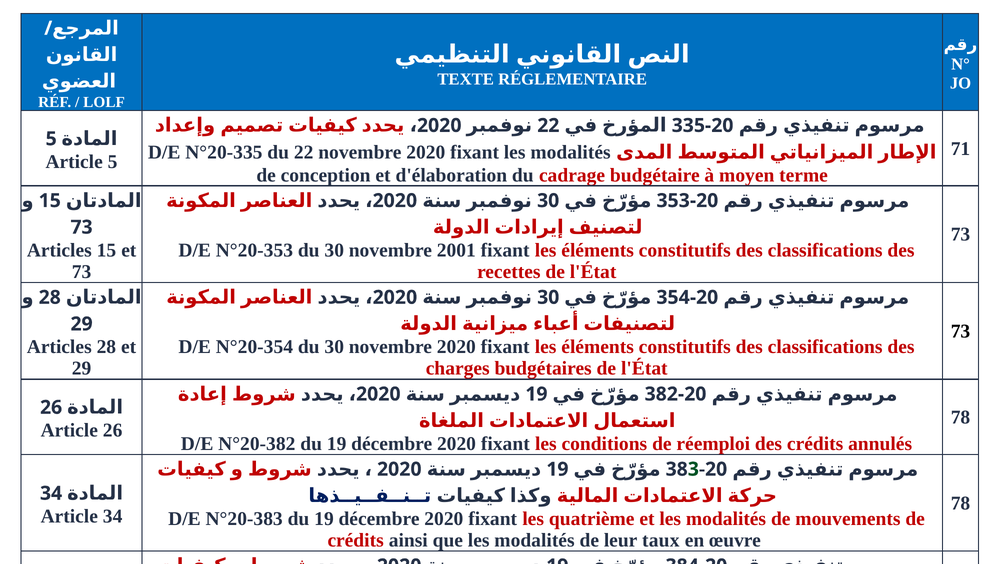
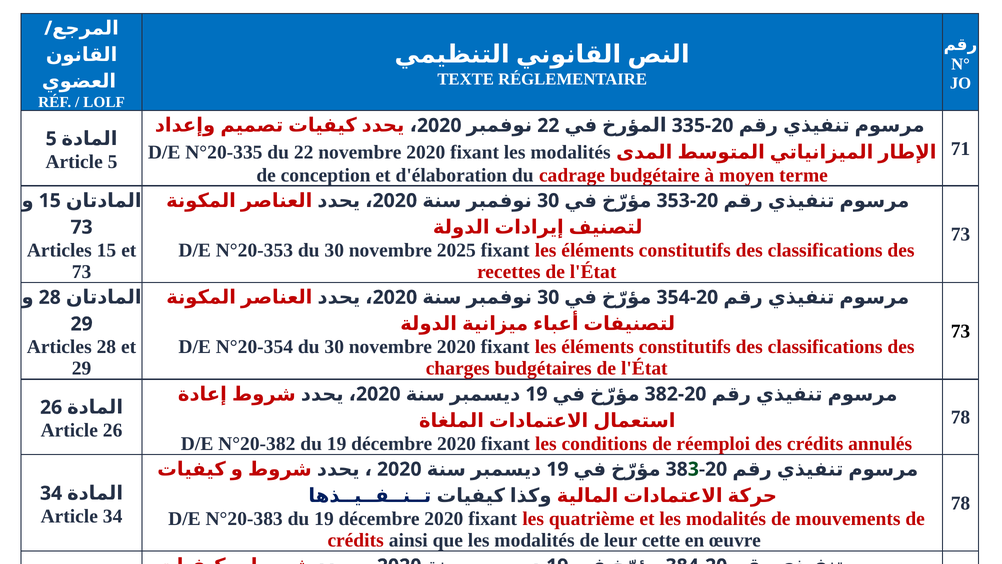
2001: 2001 -> 2025
taux: taux -> cette
